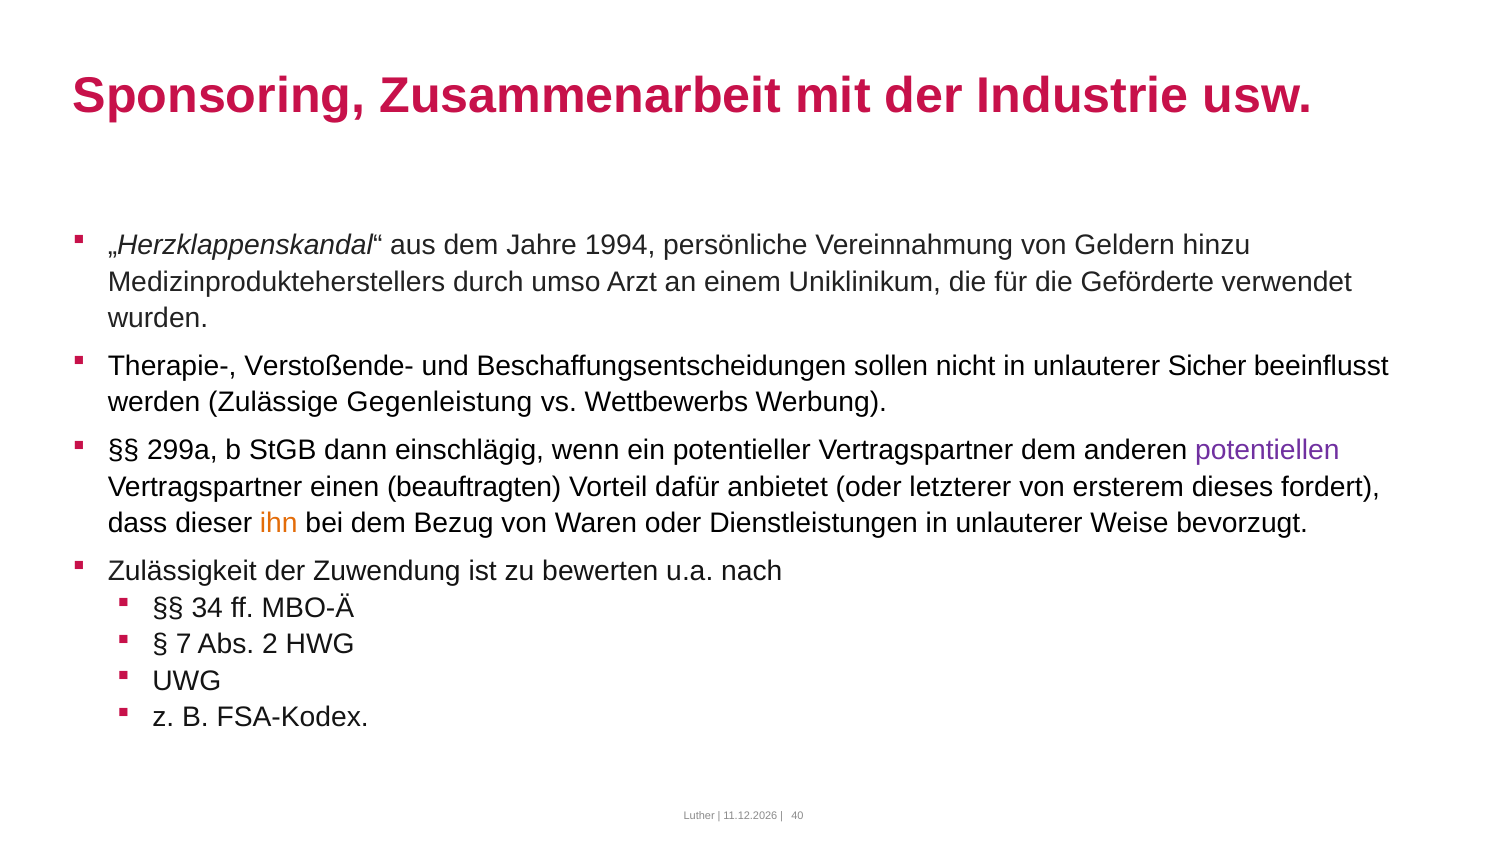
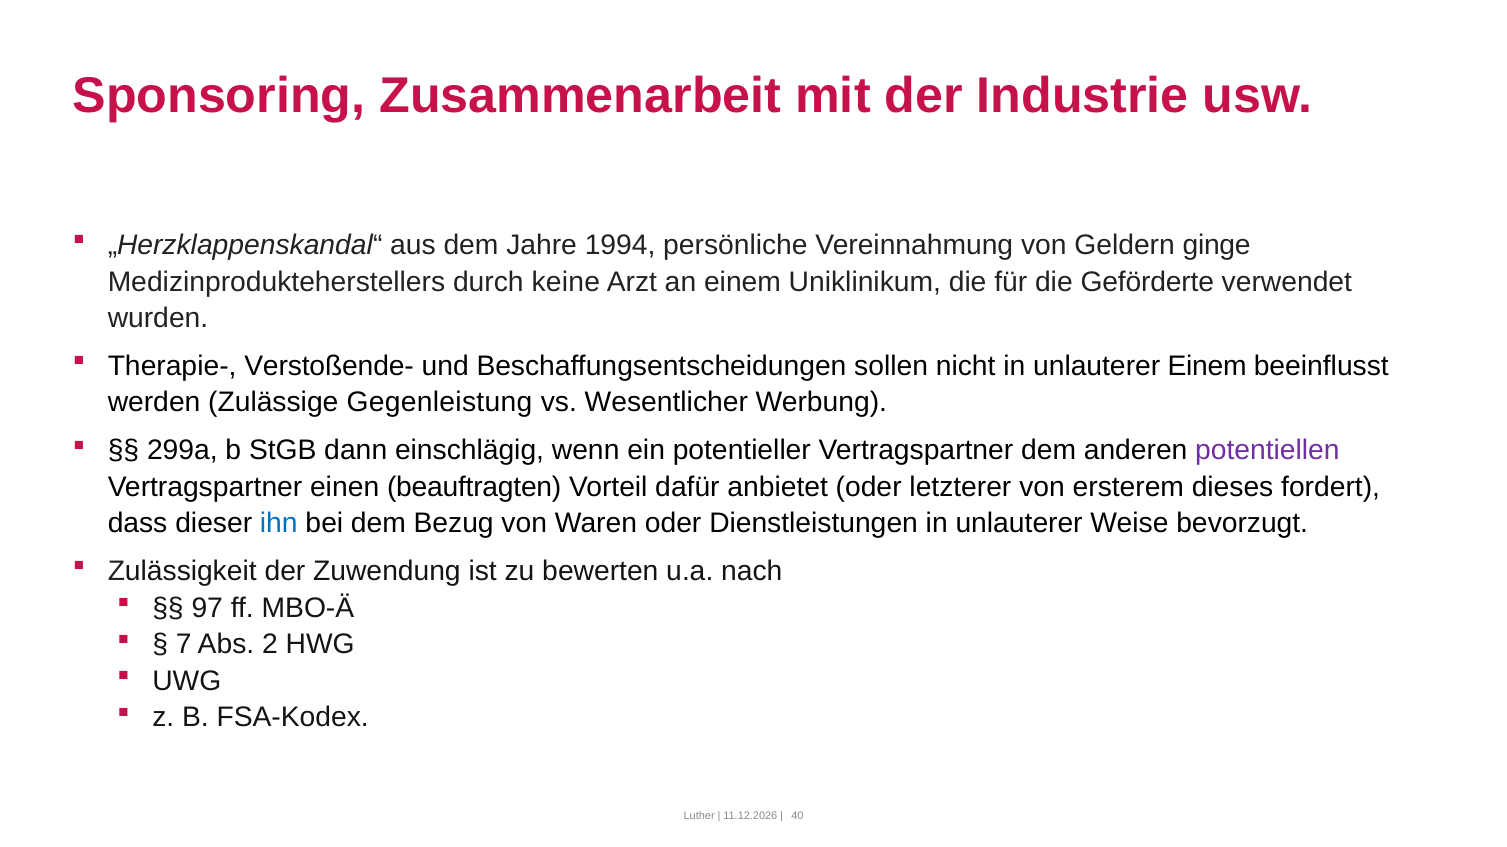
hinzu: hinzu -> ginge
umso: umso -> keine
unlauterer Sicher: Sicher -> Einem
Wettbewerbs: Wettbewerbs -> Wesentlicher
ihn colour: orange -> blue
34: 34 -> 97
